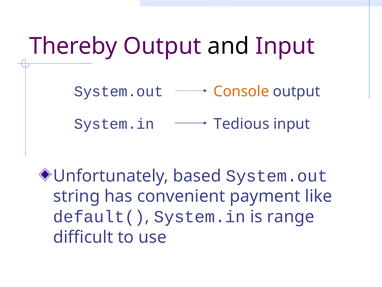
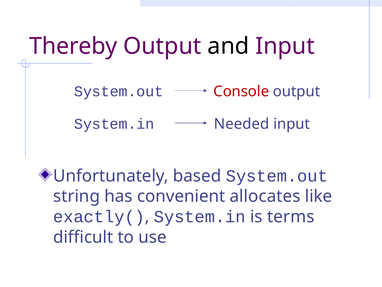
Console colour: orange -> red
Tedious: Tedious -> Needed
payment: payment -> allocates
default(: default( -> exactly(
range: range -> terms
